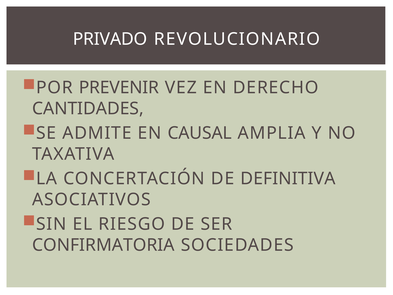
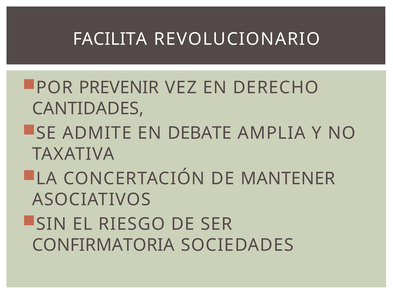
PRIVADO: PRIVADO -> FACILITA
CAUSAL: CAUSAL -> DEBATE
DEFINITIVA: DEFINITIVA -> MANTENER
